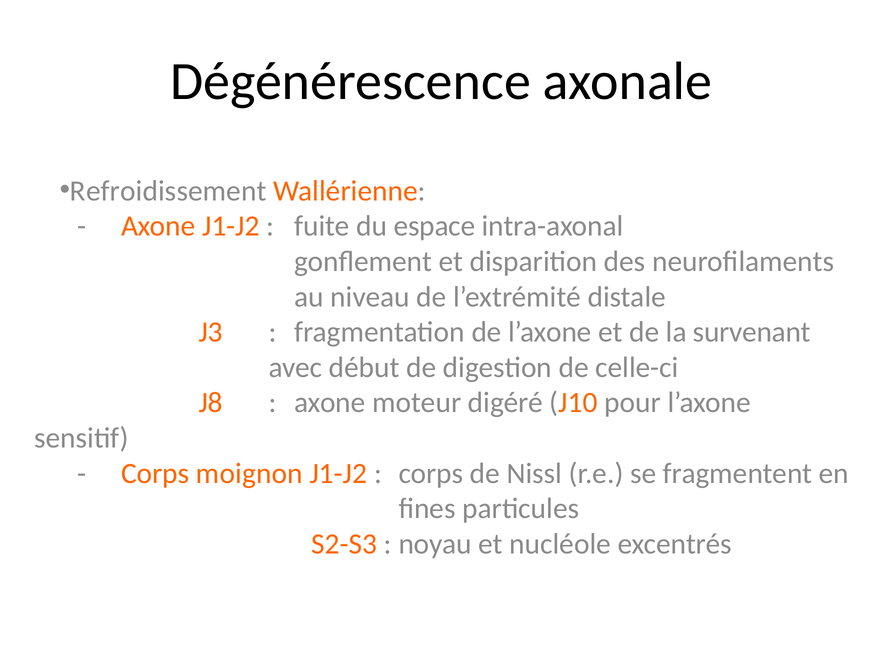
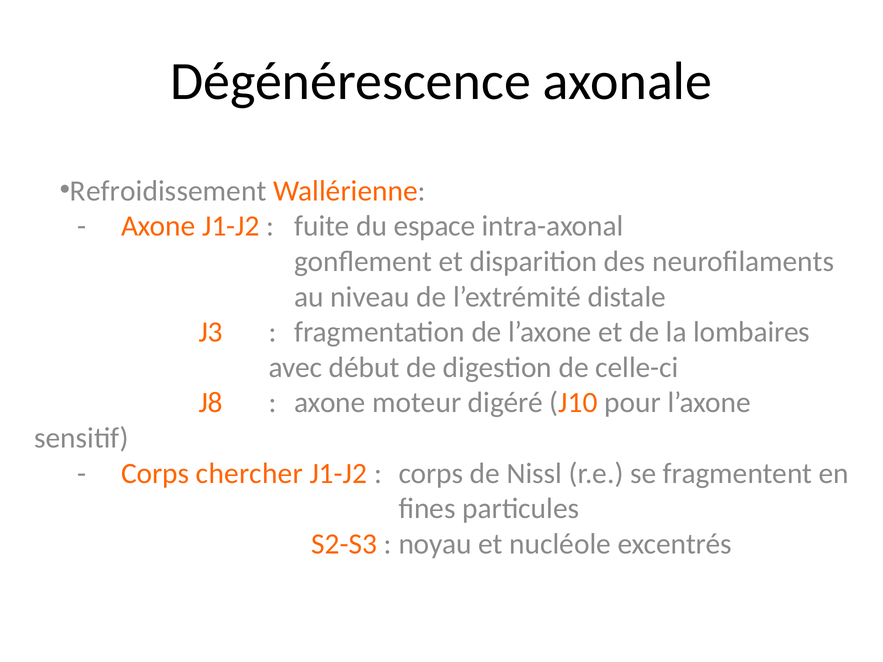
survenant: survenant -> lombaires
moignon: moignon -> chercher
